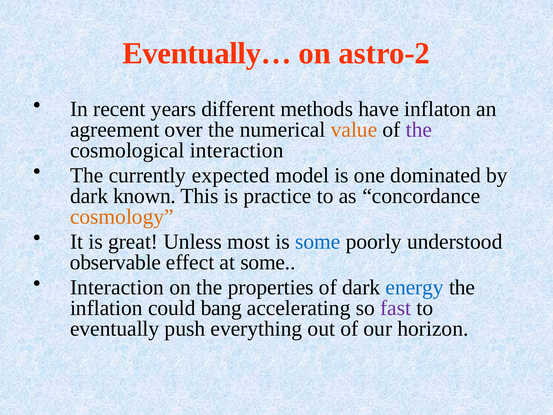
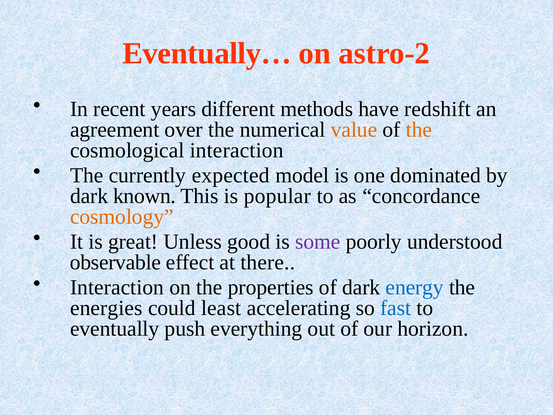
inflaton: inflaton -> redshift
the at (419, 130) colour: purple -> orange
practice: practice -> popular
most: most -> good
some at (318, 242) colour: blue -> purple
at some: some -> there
inflation: inflation -> energies
bang: bang -> least
fast colour: purple -> blue
